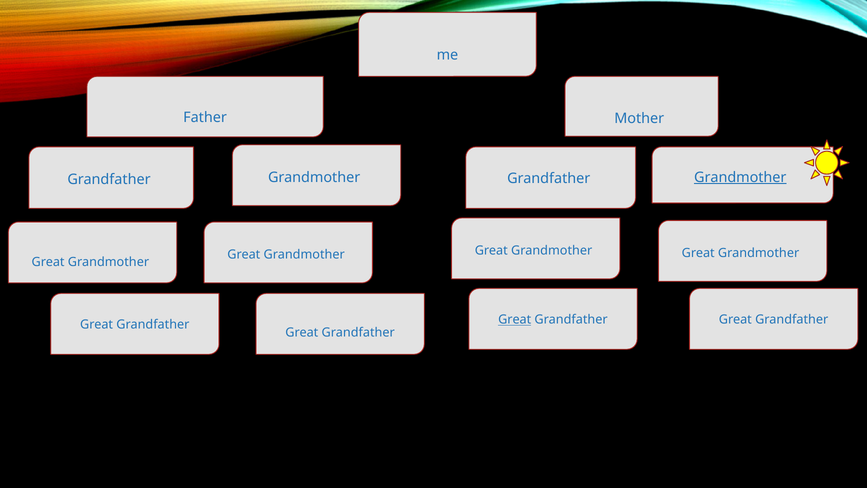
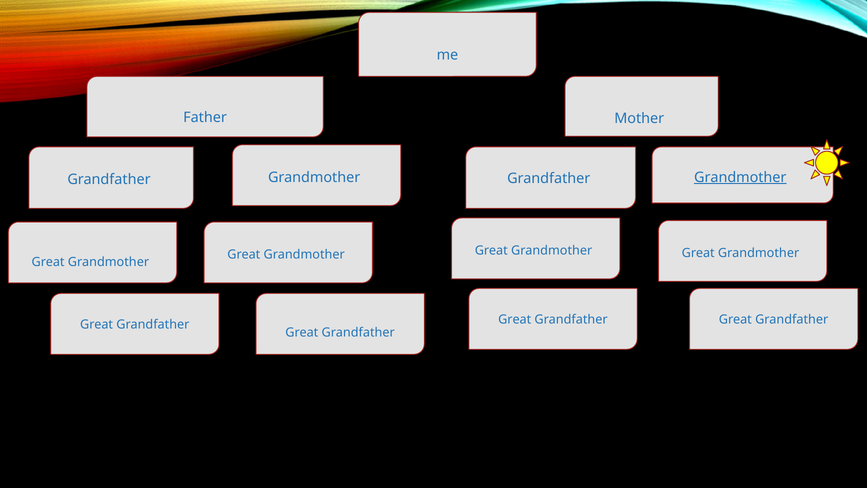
Great at (515, 320) underline: present -> none
